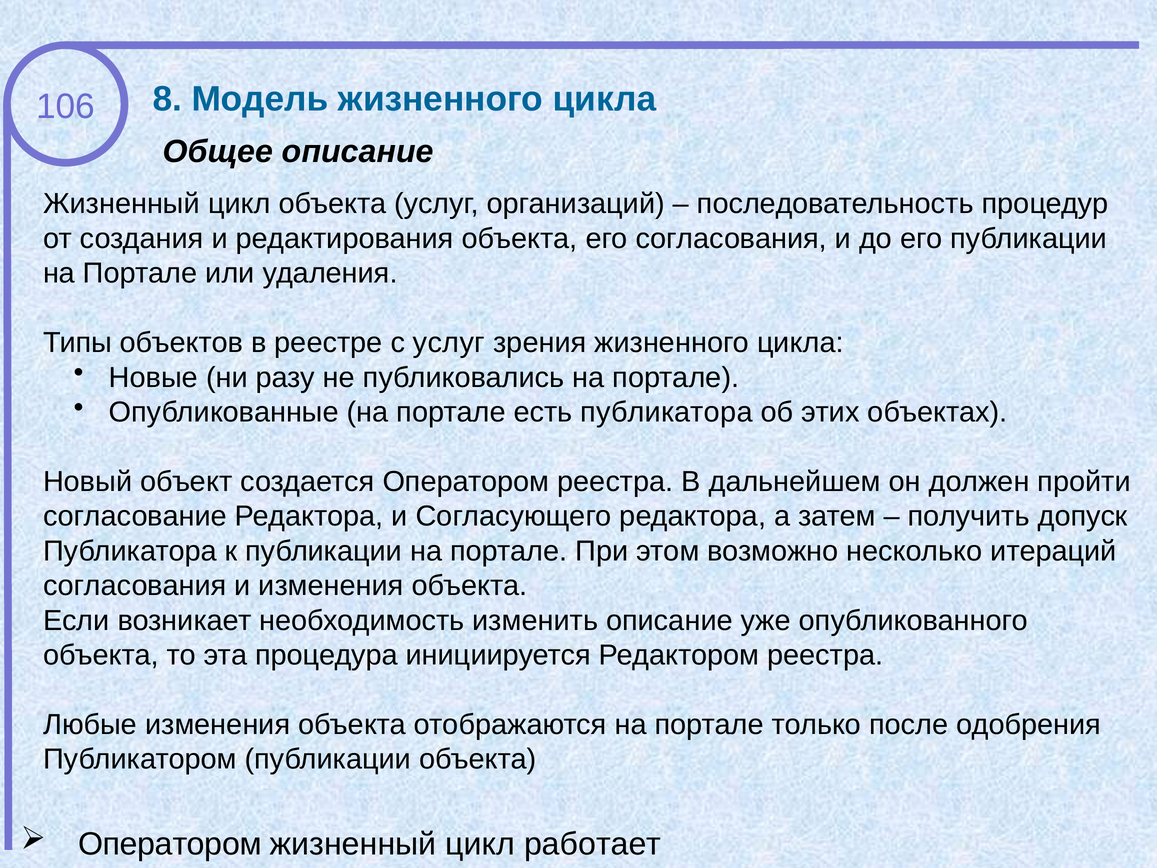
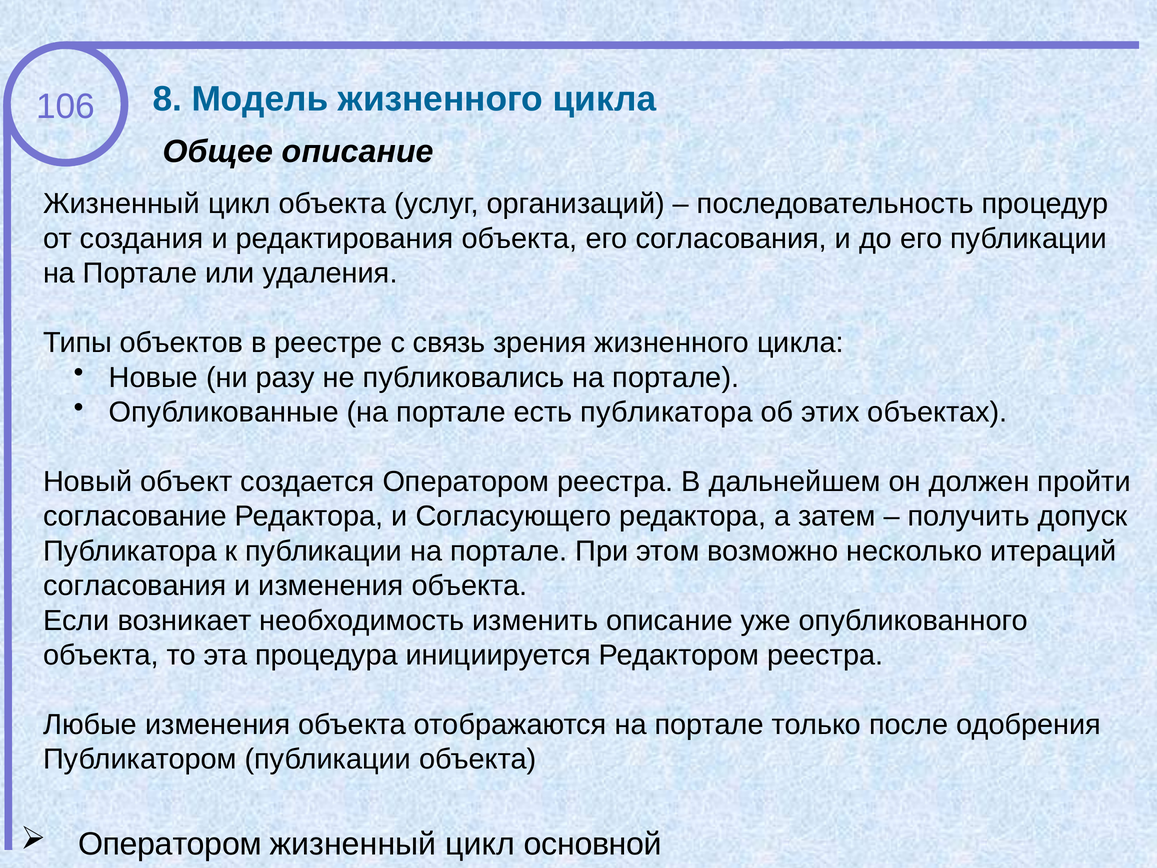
с услуг: услуг -> связь
работает: работает -> основной
